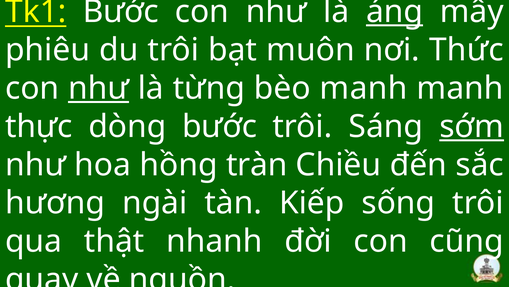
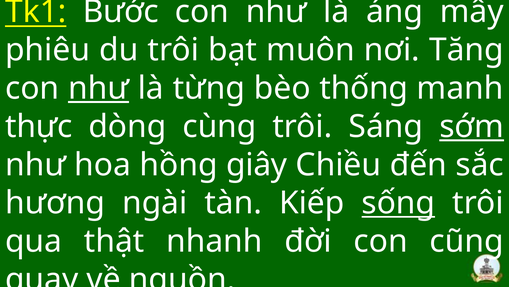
áng underline: present -> none
Thức: Thức -> Tăng
bèo manh: manh -> thống
dòng bước: bước -> cùng
tràn: tràn -> giây
sống underline: none -> present
